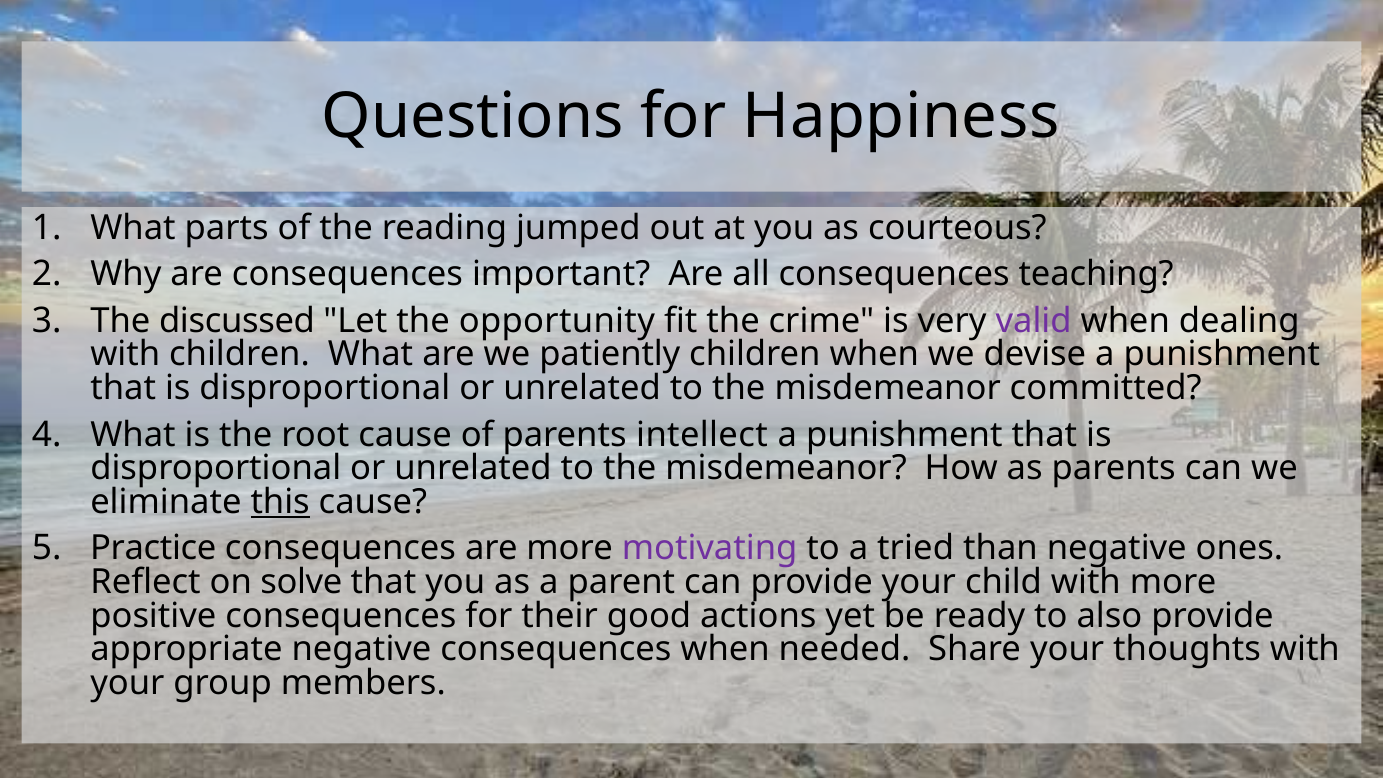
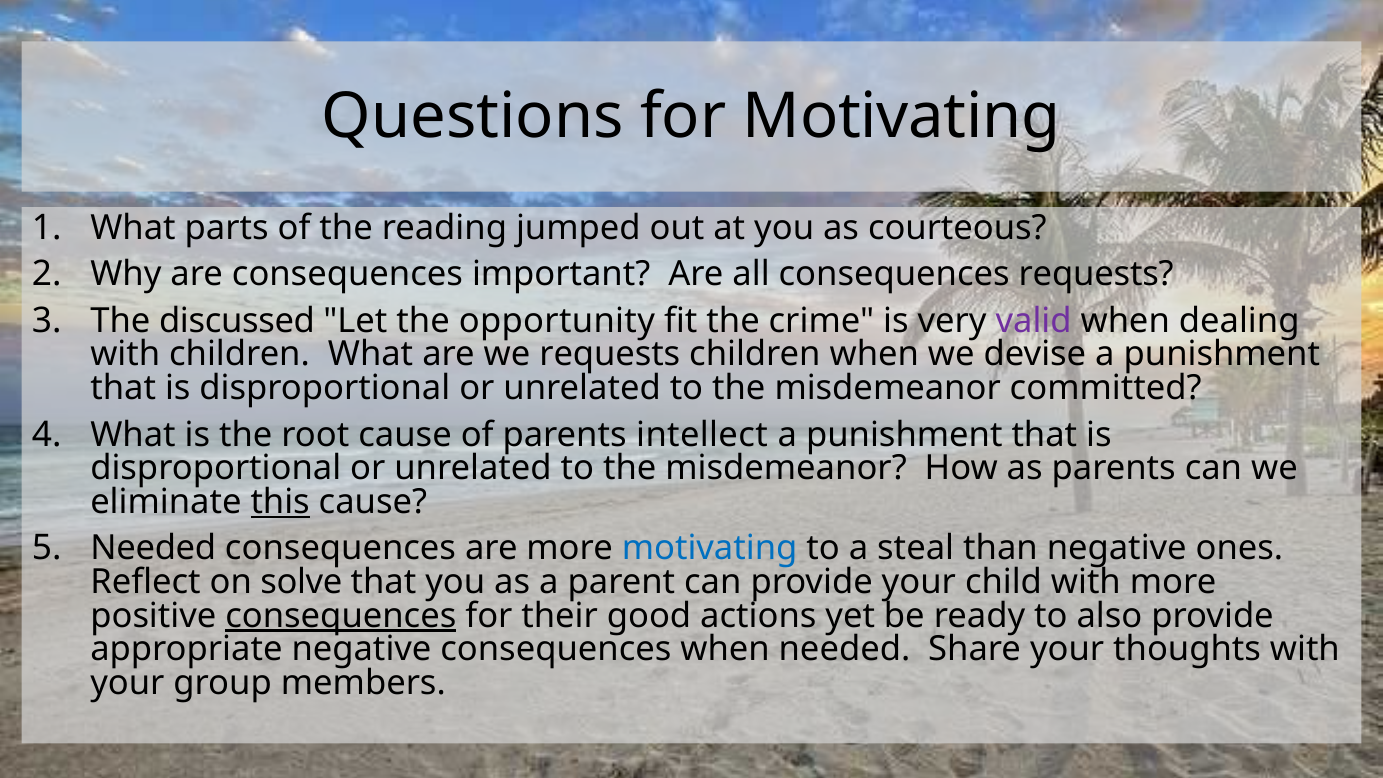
for Happiness: Happiness -> Motivating
consequences teaching: teaching -> requests
we patiently: patiently -> requests
Practice at (153, 548): Practice -> Needed
motivating at (710, 548) colour: purple -> blue
tried: tried -> steal
consequences at (341, 616) underline: none -> present
